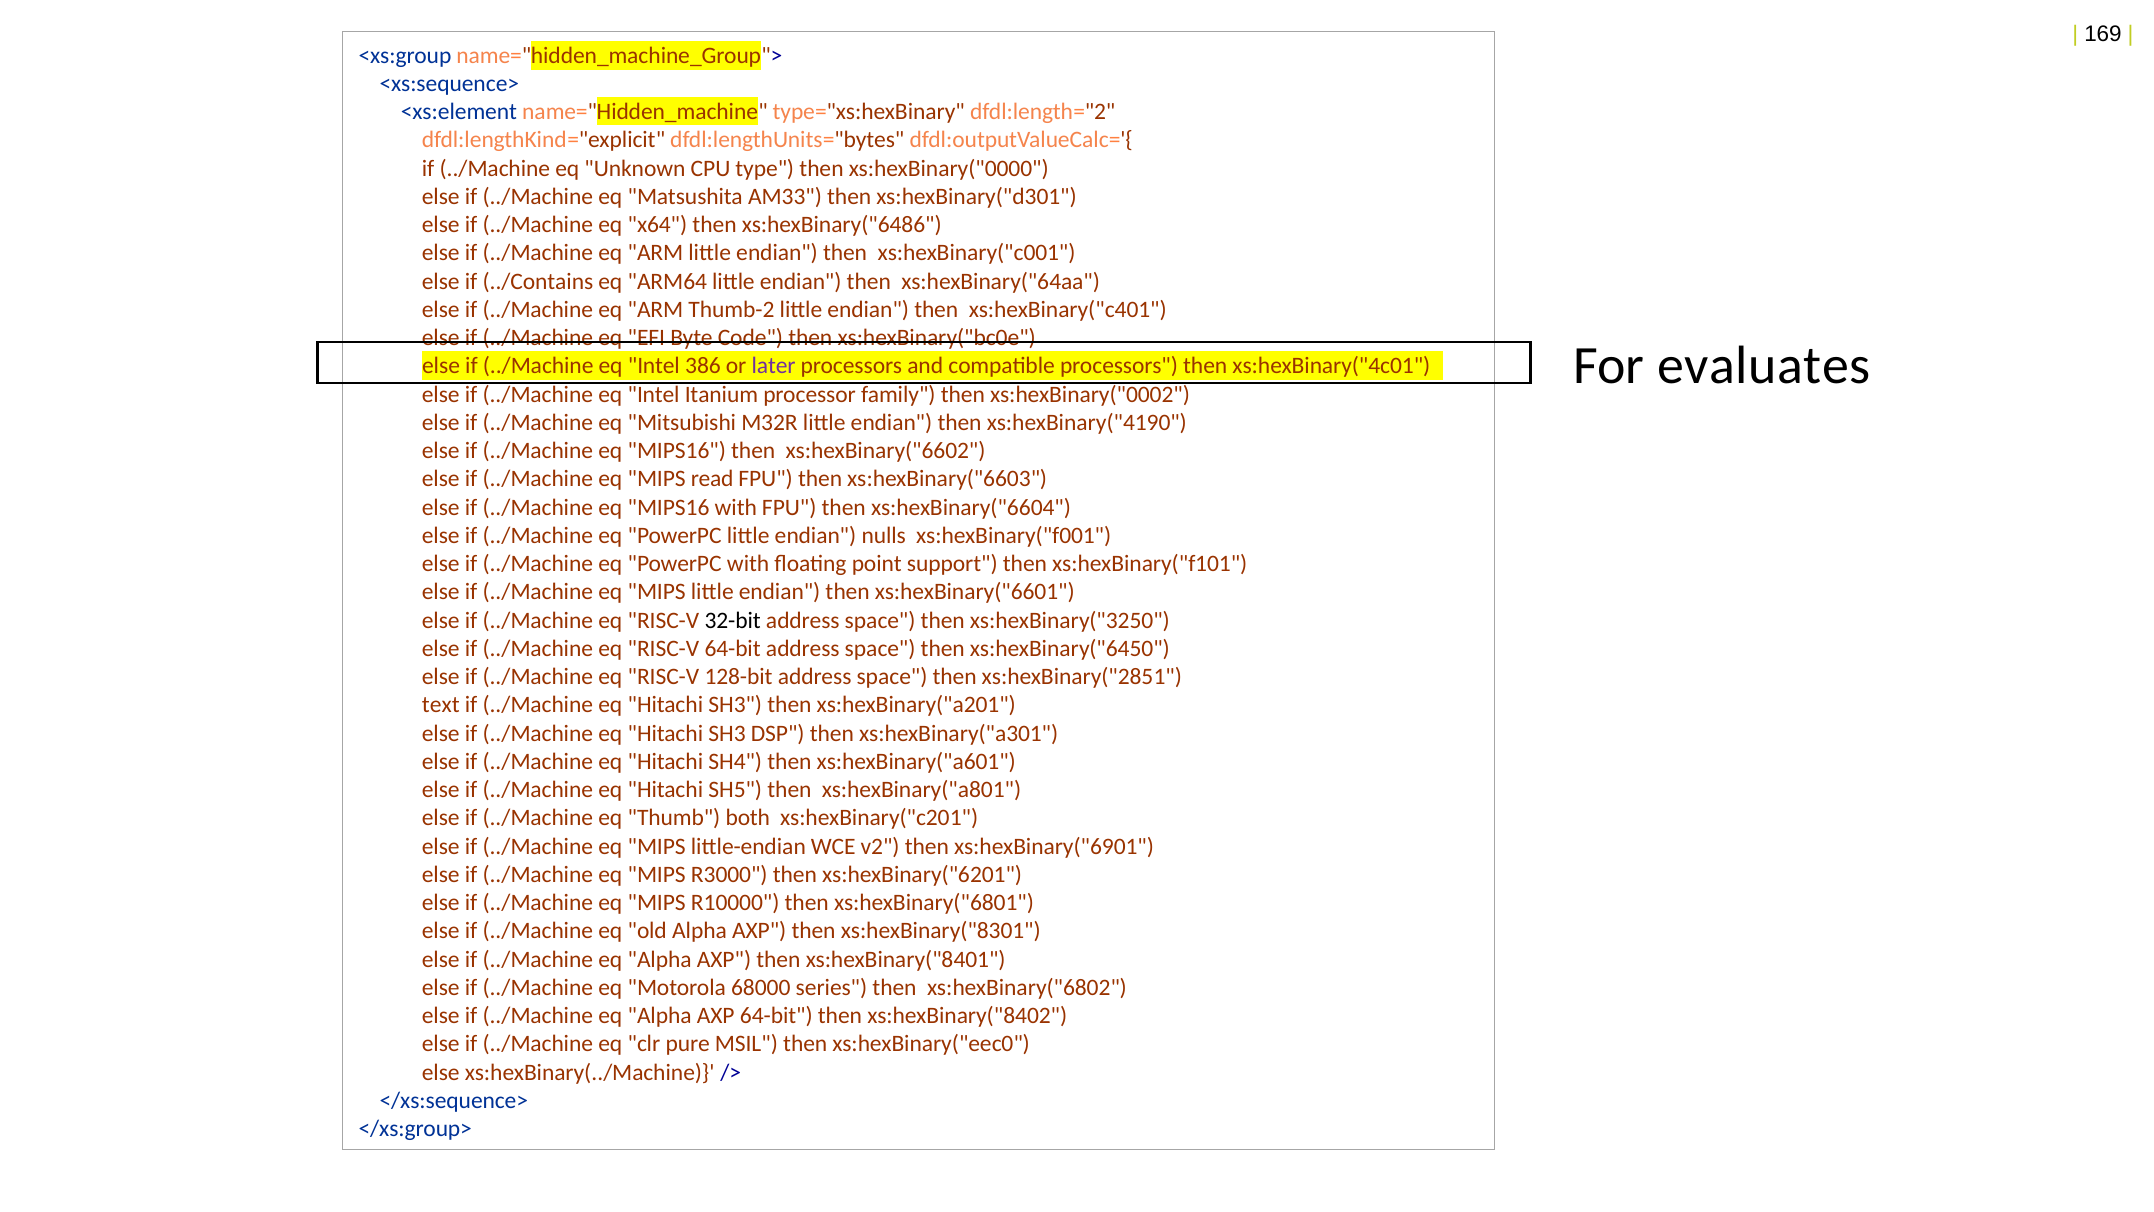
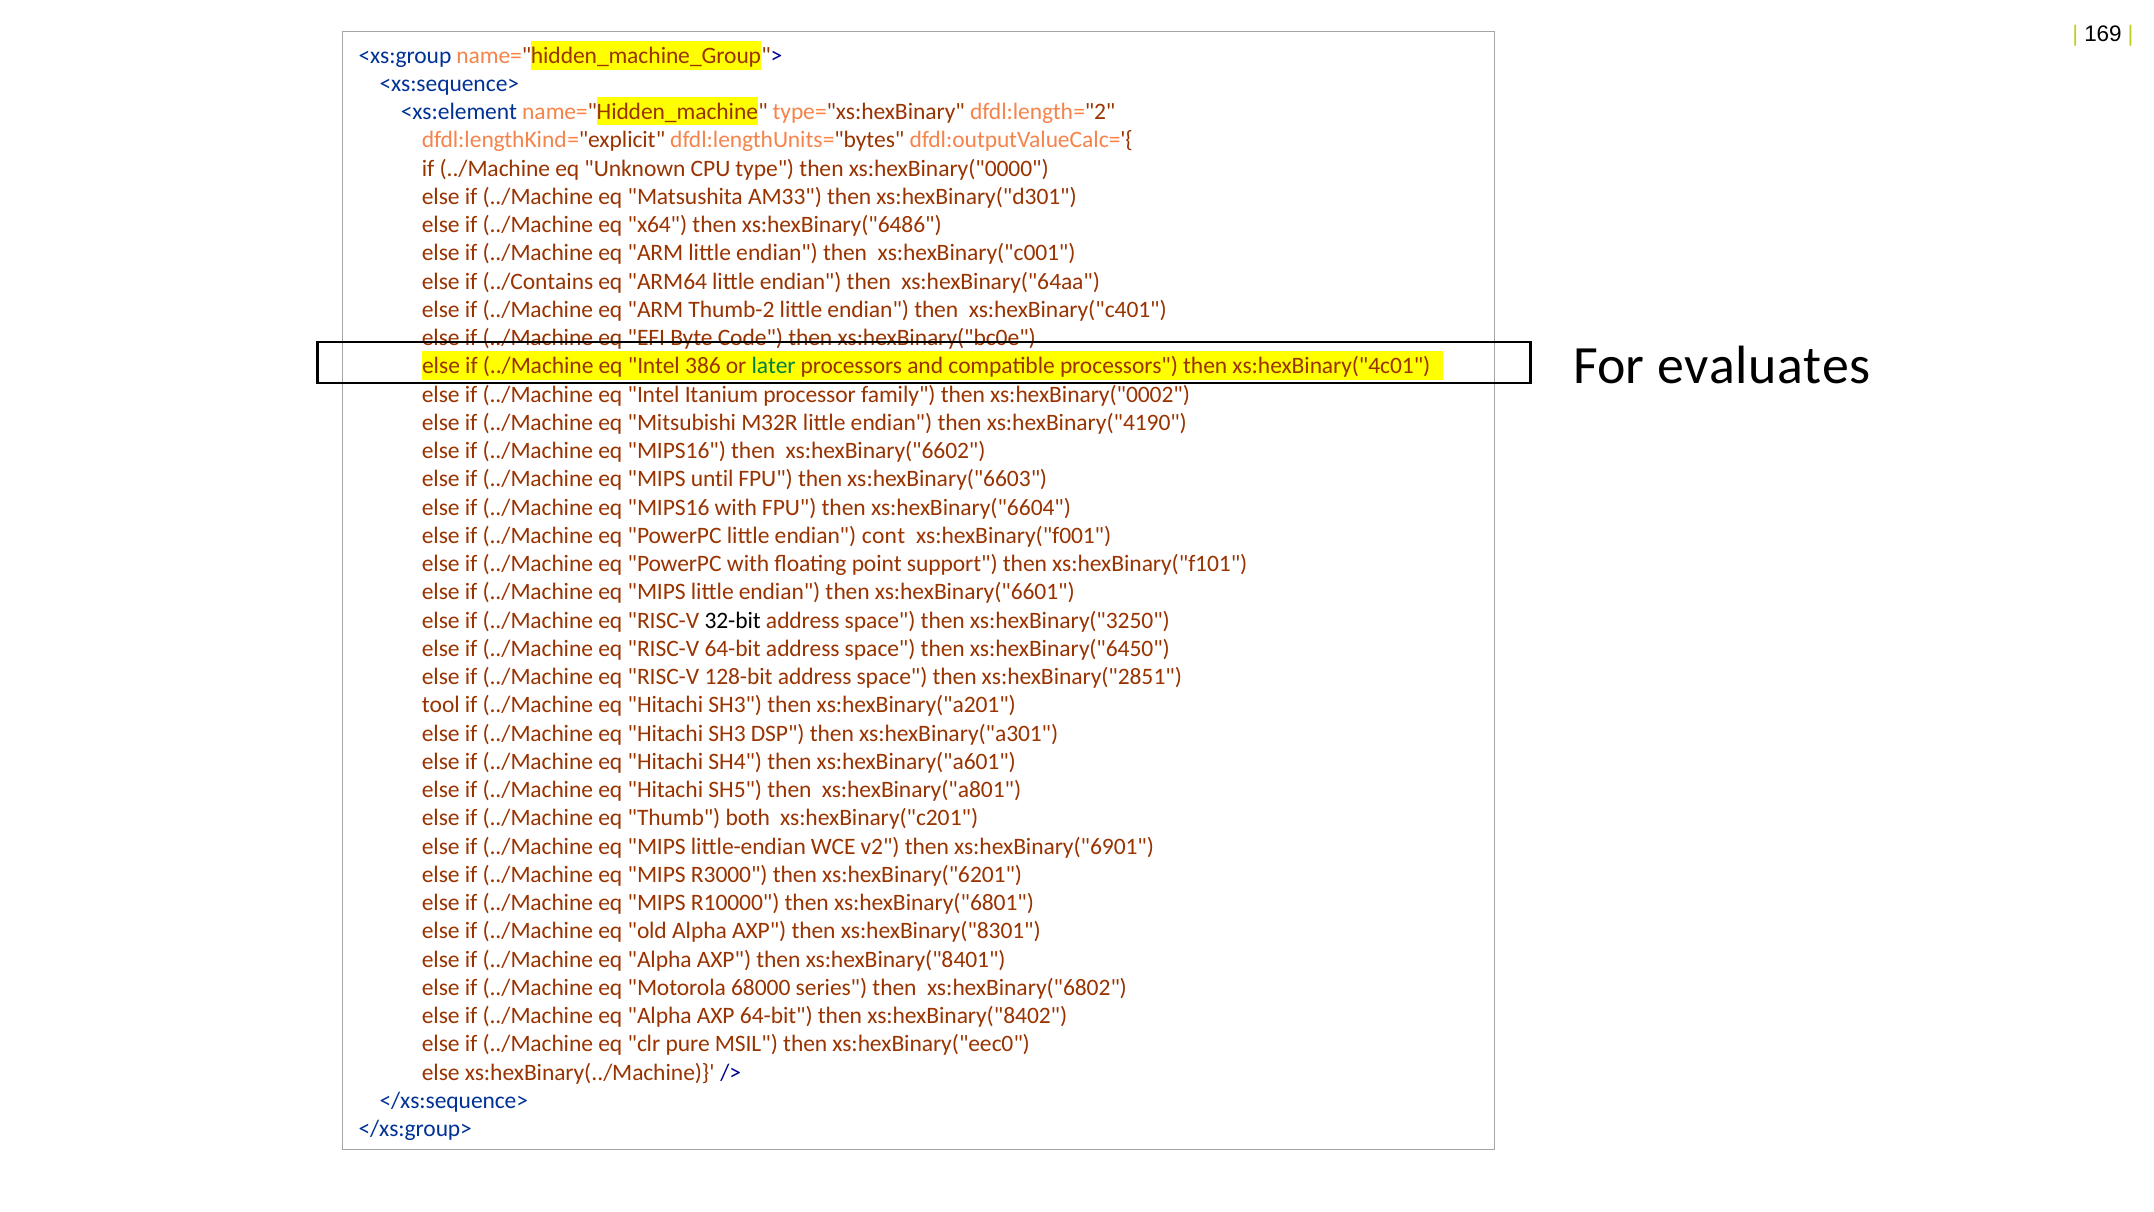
later colour: purple -> green
read: read -> until
nulls: nulls -> cont
text: text -> tool
